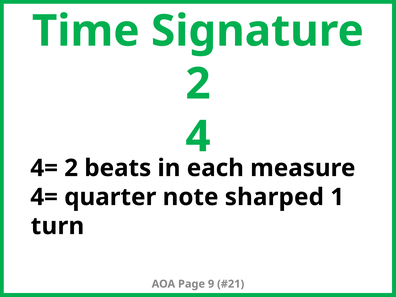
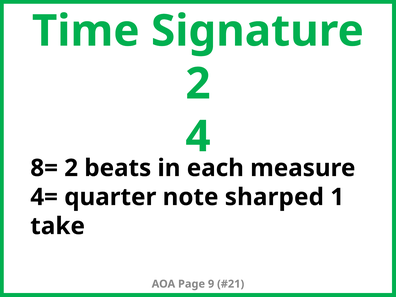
4= at (44, 168): 4= -> 8=
turn: turn -> take
